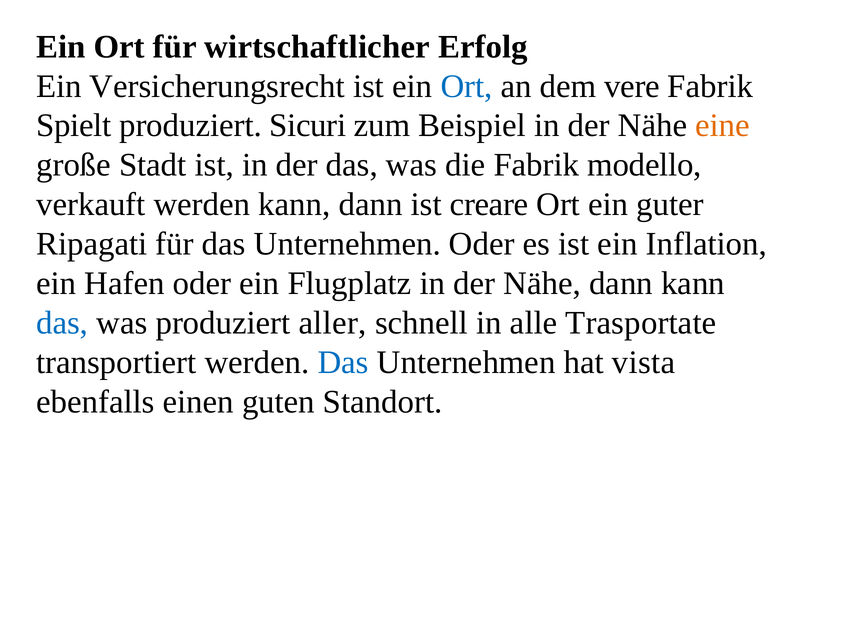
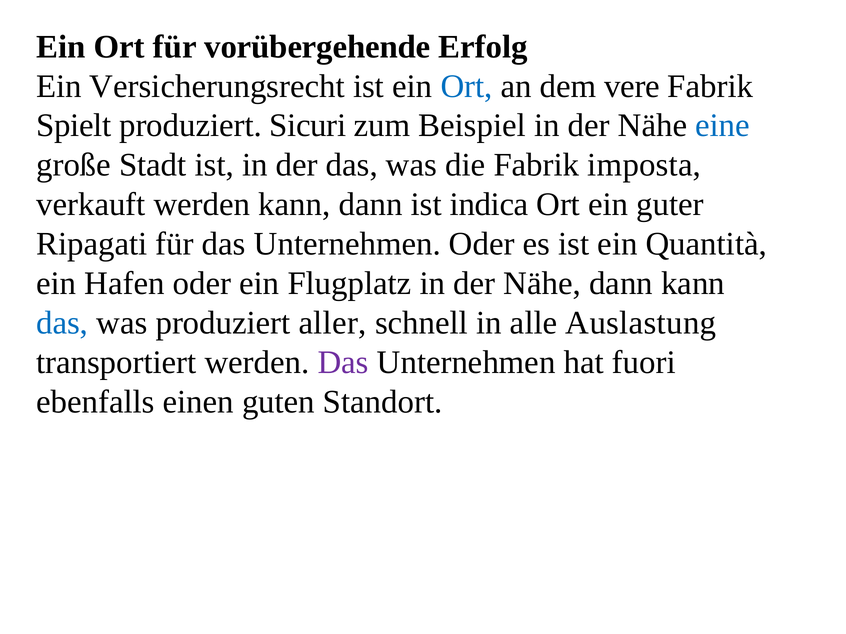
wirtschaftlicher: wirtschaftlicher -> vorübergehende
eine colour: orange -> blue
modello: modello -> imposta
creare: creare -> indica
Inflation: Inflation -> Quantità
Trasportate: Trasportate -> Auslastung
Das at (343, 363) colour: blue -> purple
vista: vista -> fuori
